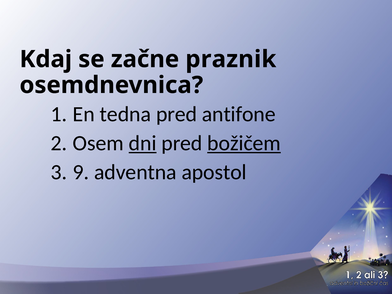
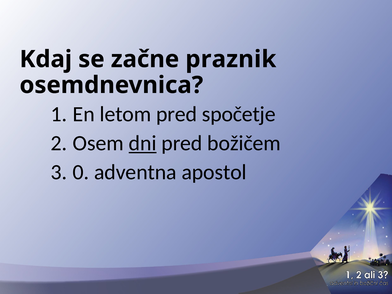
tedna: tedna -> letom
antifone: antifone -> spočetje
božičem underline: present -> none
9: 9 -> 0
